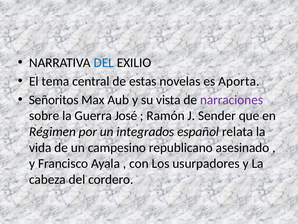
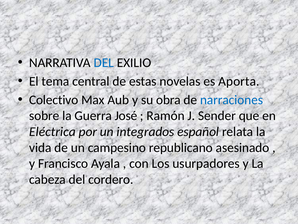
Señoritos: Señoritos -> Colectivo
vista: vista -> obra
narraciones colour: purple -> blue
Régimen: Régimen -> Eléctrica
